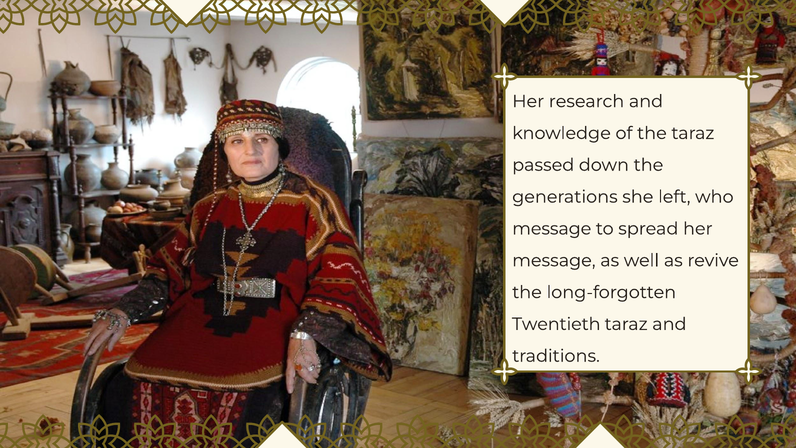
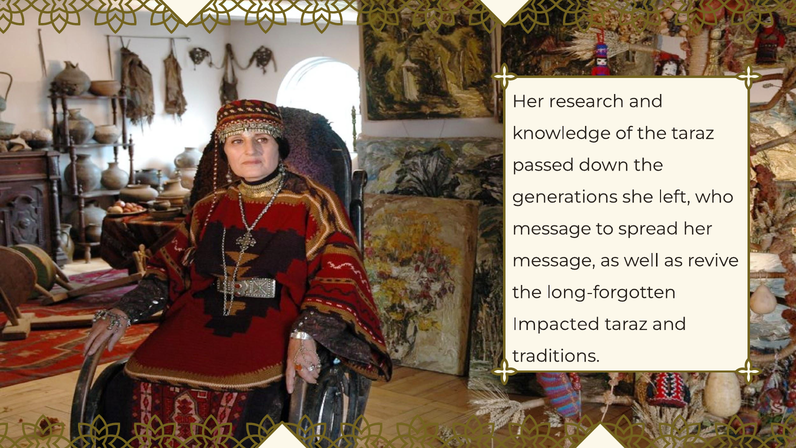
Twentieth: Twentieth -> Impacted
